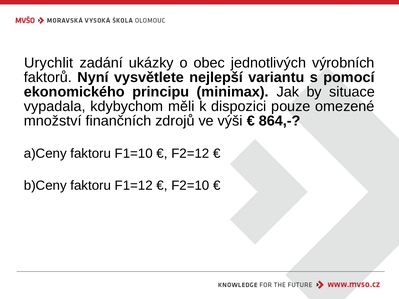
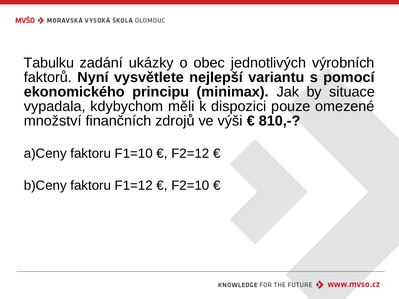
Urychlit: Urychlit -> Tabulku
864,-: 864,- -> 810,-
